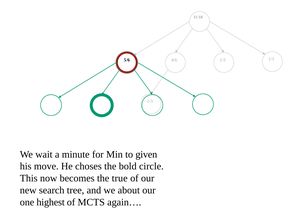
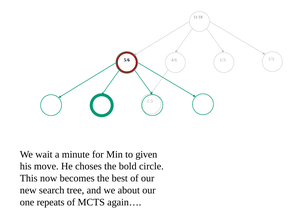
true: true -> best
highest: highest -> repeats
